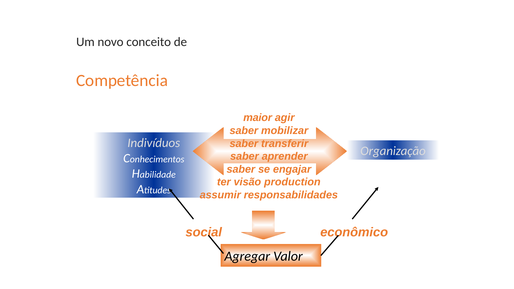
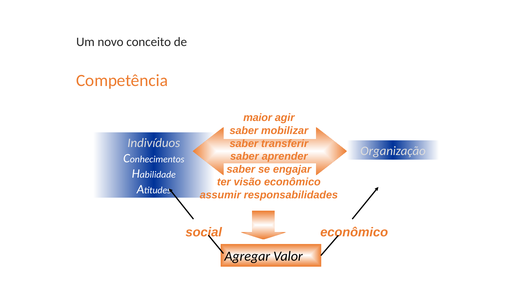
visão production: production -> econômico
